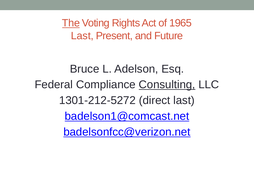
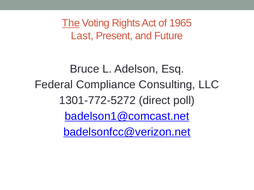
Consulting underline: present -> none
1301-212-5272: 1301-212-5272 -> 1301-772-5272
direct last: last -> poll
